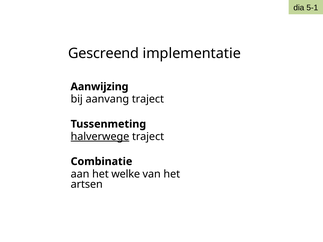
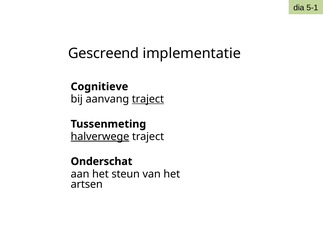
Aanwijzing: Aanwijzing -> Cognitieve
traject at (148, 99) underline: none -> present
Combinatie: Combinatie -> Onderschat
welke: welke -> steun
